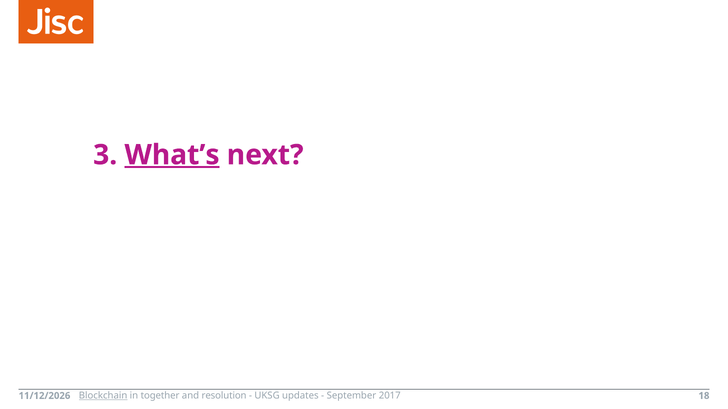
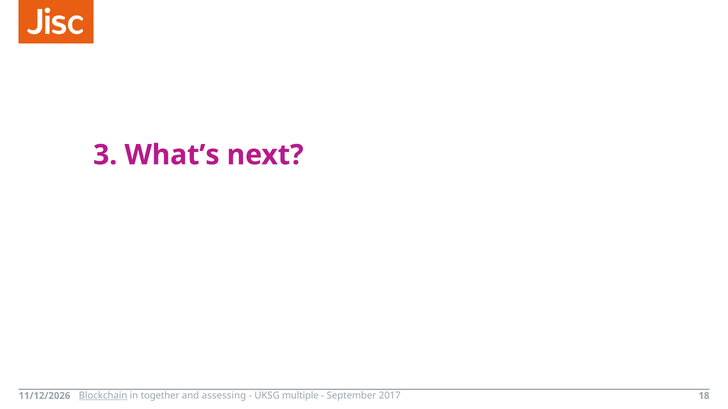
What’s underline: present -> none
resolution: resolution -> assessing
updates: updates -> multiple
